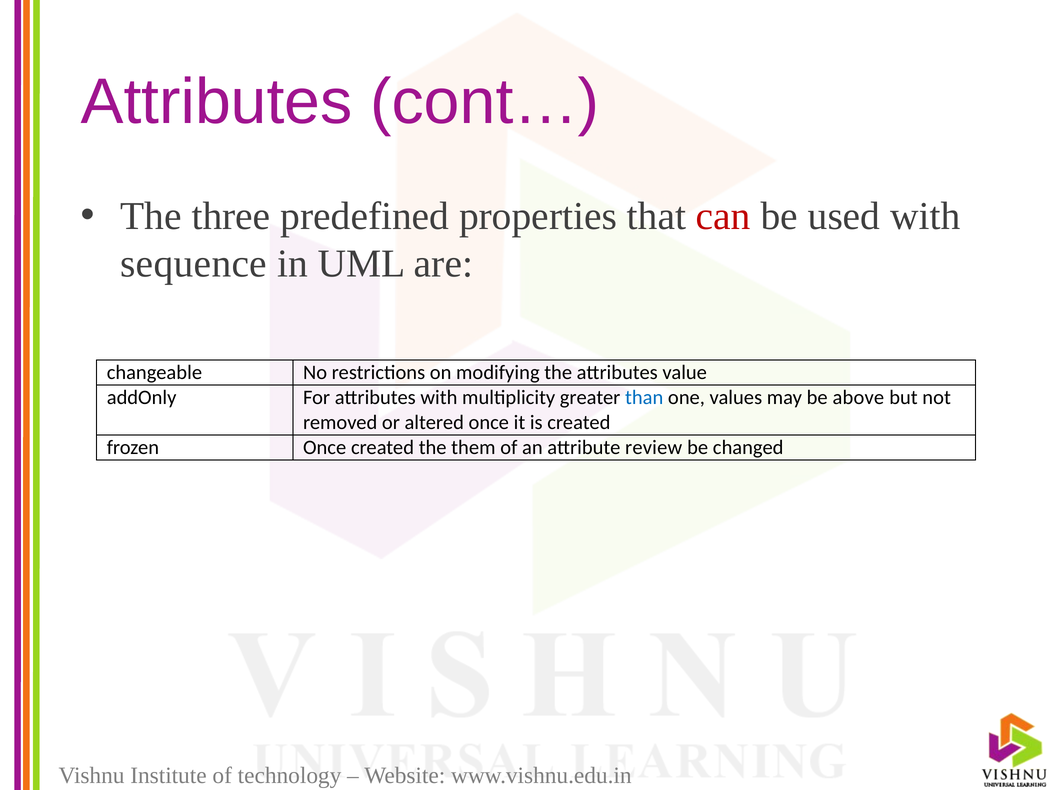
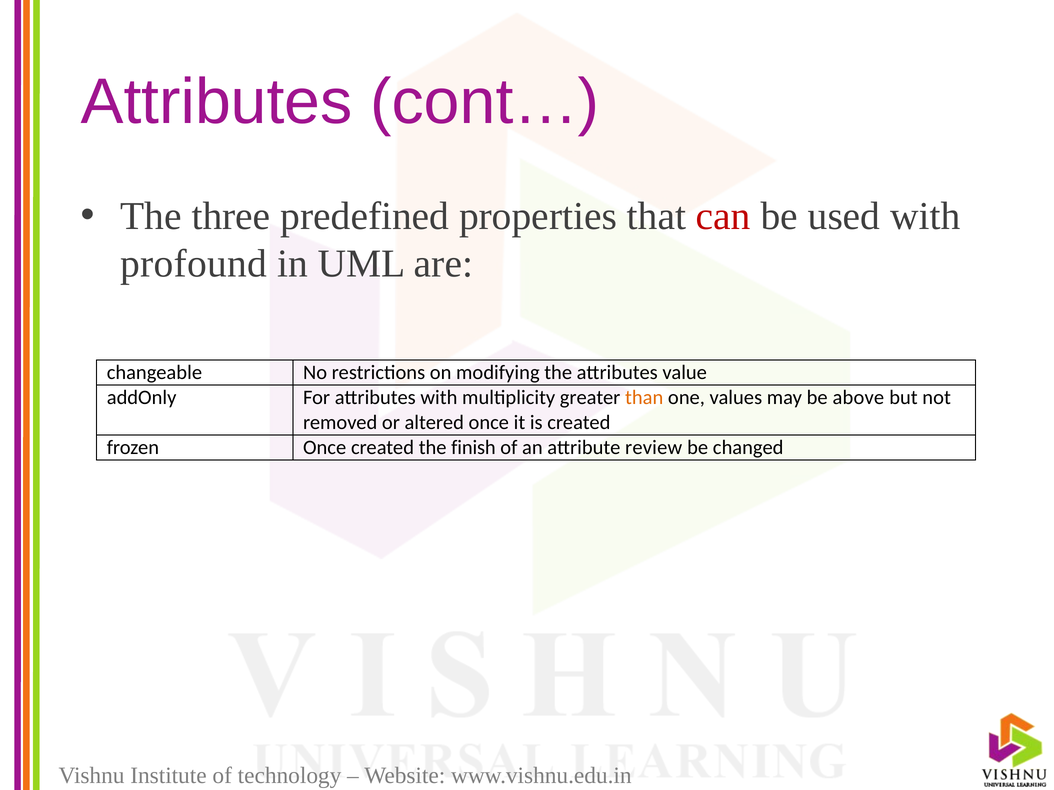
sequence: sequence -> profound
than colour: blue -> orange
them: them -> finish
